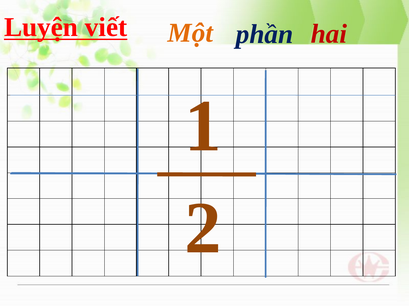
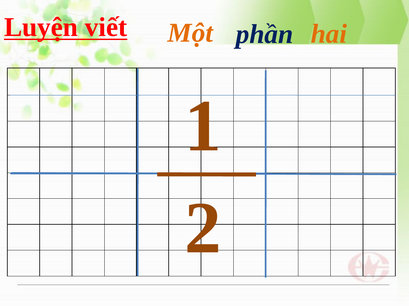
hai colour: red -> orange
